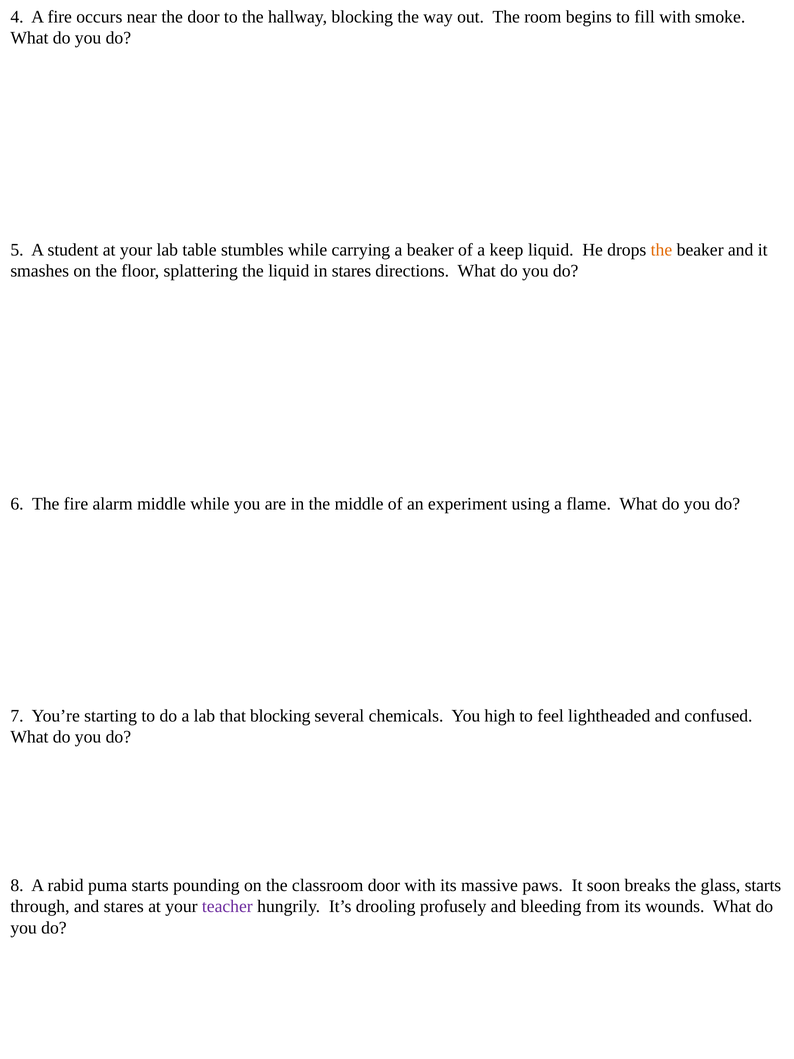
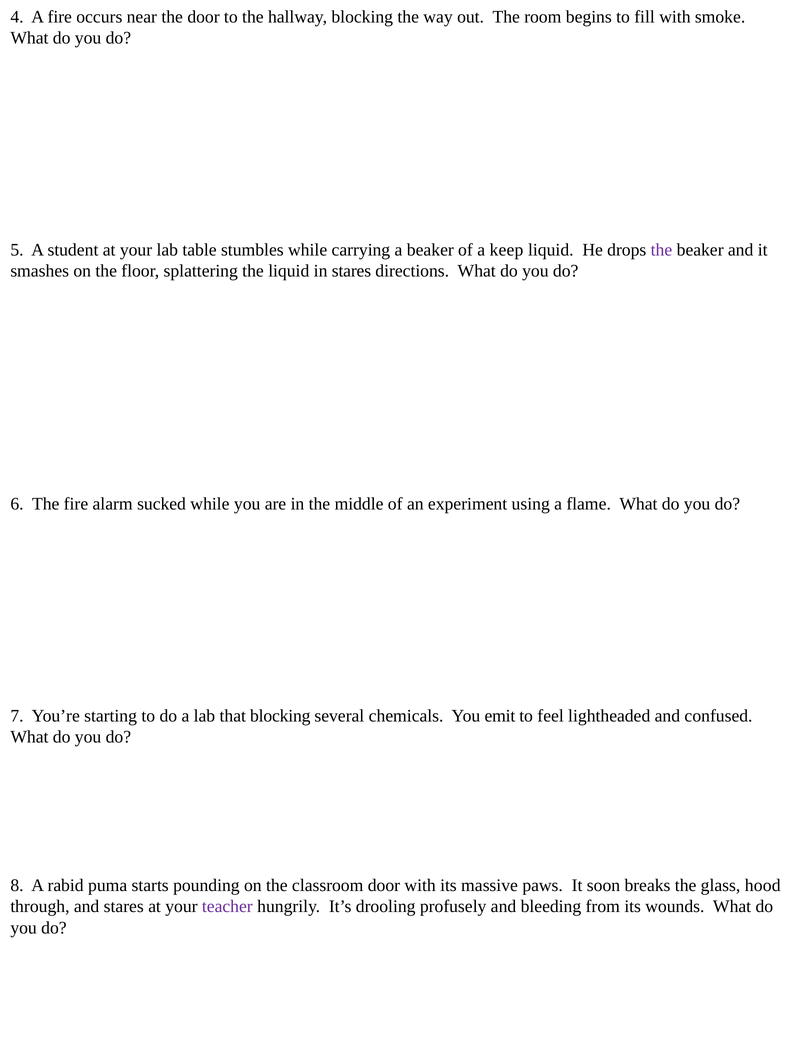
the at (661, 250) colour: orange -> purple
alarm middle: middle -> sucked
high: high -> emit
glass starts: starts -> hood
